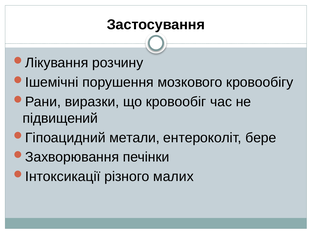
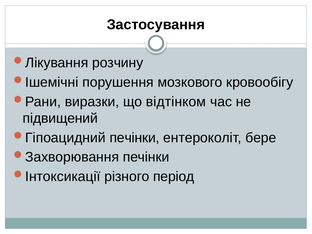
кровообіг: кровообіг -> відтінком
метали at (135, 138): метали -> печінки
малих: малих -> період
